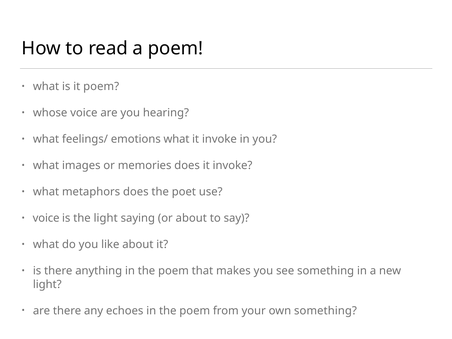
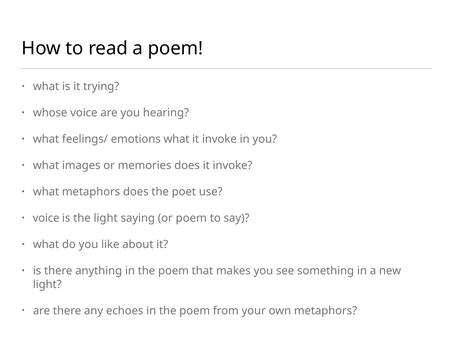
it poem: poem -> trying
or about: about -> poem
own something: something -> metaphors
